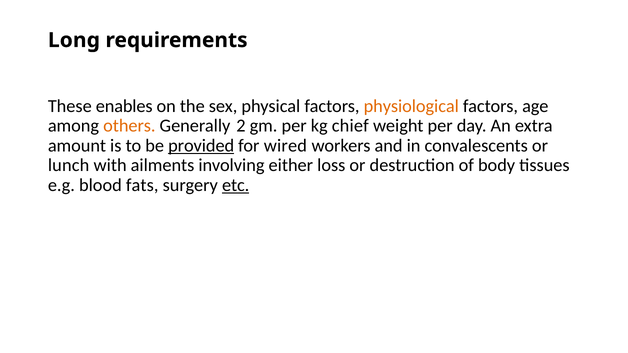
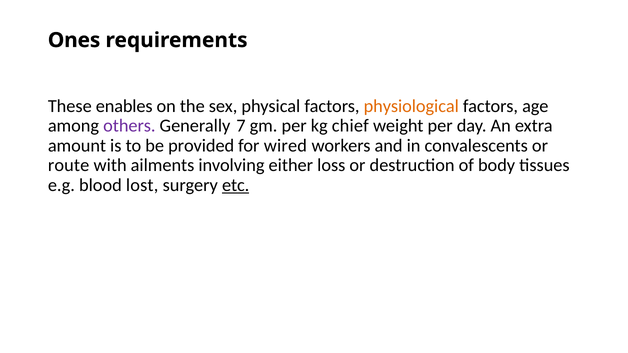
Long: Long -> Ones
others colour: orange -> purple
2: 2 -> 7
provided underline: present -> none
lunch: lunch -> route
fats: fats -> lost
